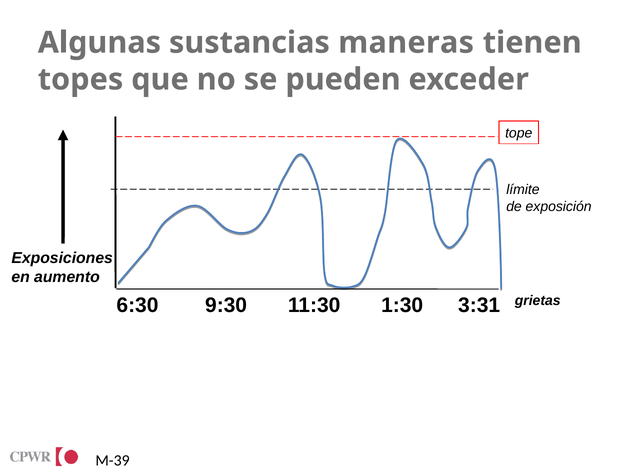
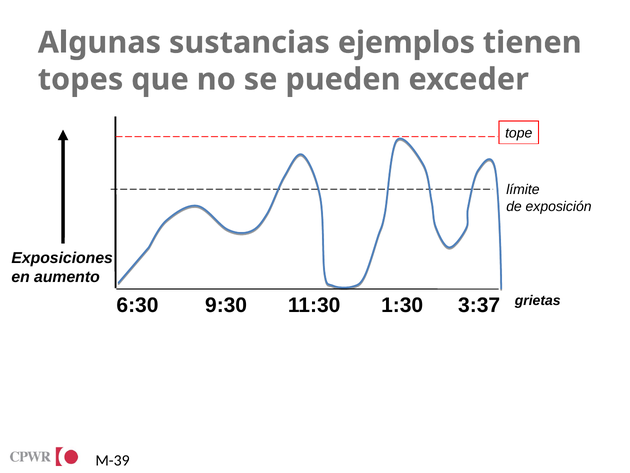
maneras: maneras -> ejemplos
3:31: 3:31 -> 3:37
